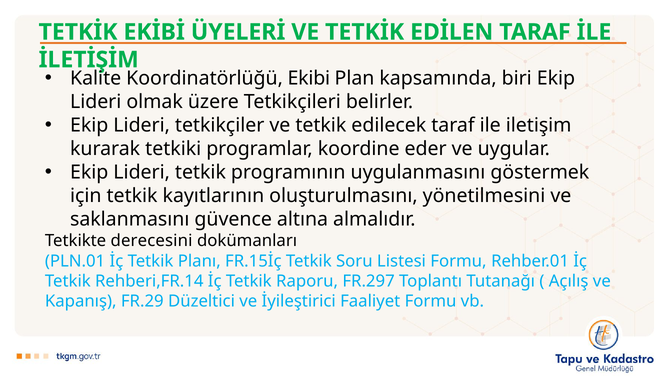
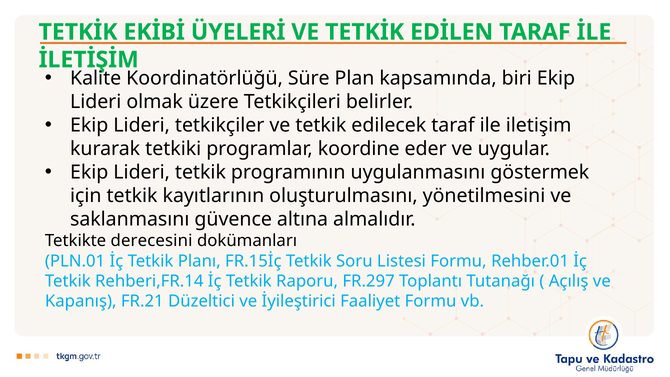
Ekibi: Ekibi -> Süre
FR.29: FR.29 -> FR.21
